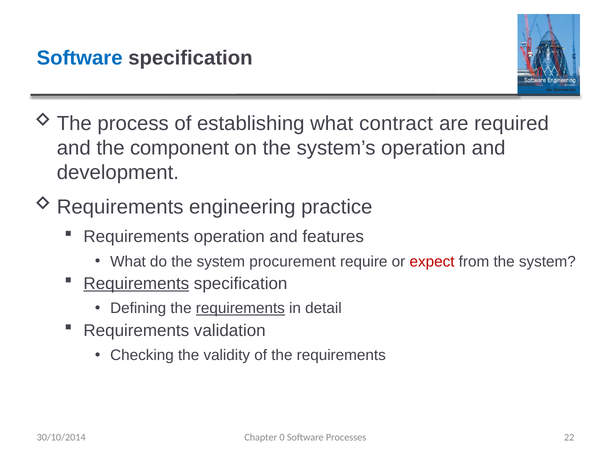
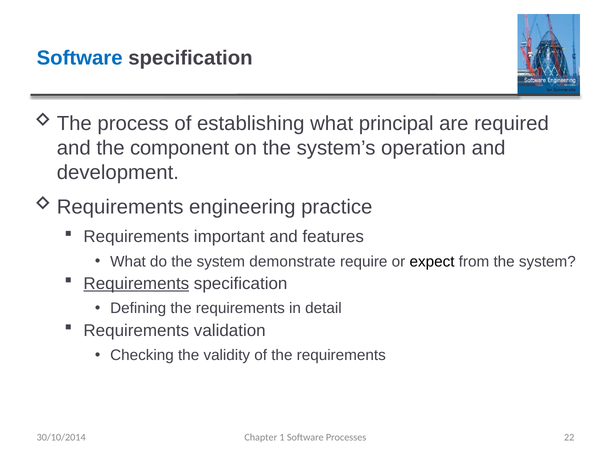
contract: contract -> principal
Requirements operation: operation -> important
procurement: procurement -> demonstrate
expect colour: red -> black
requirements at (240, 309) underline: present -> none
0: 0 -> 1
